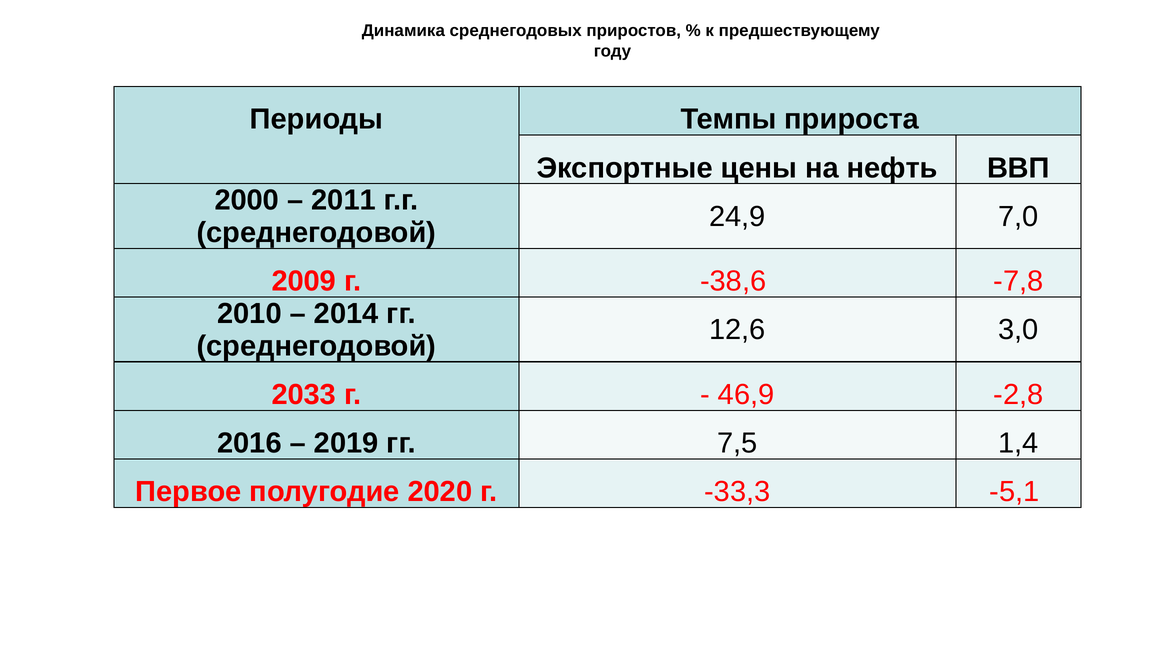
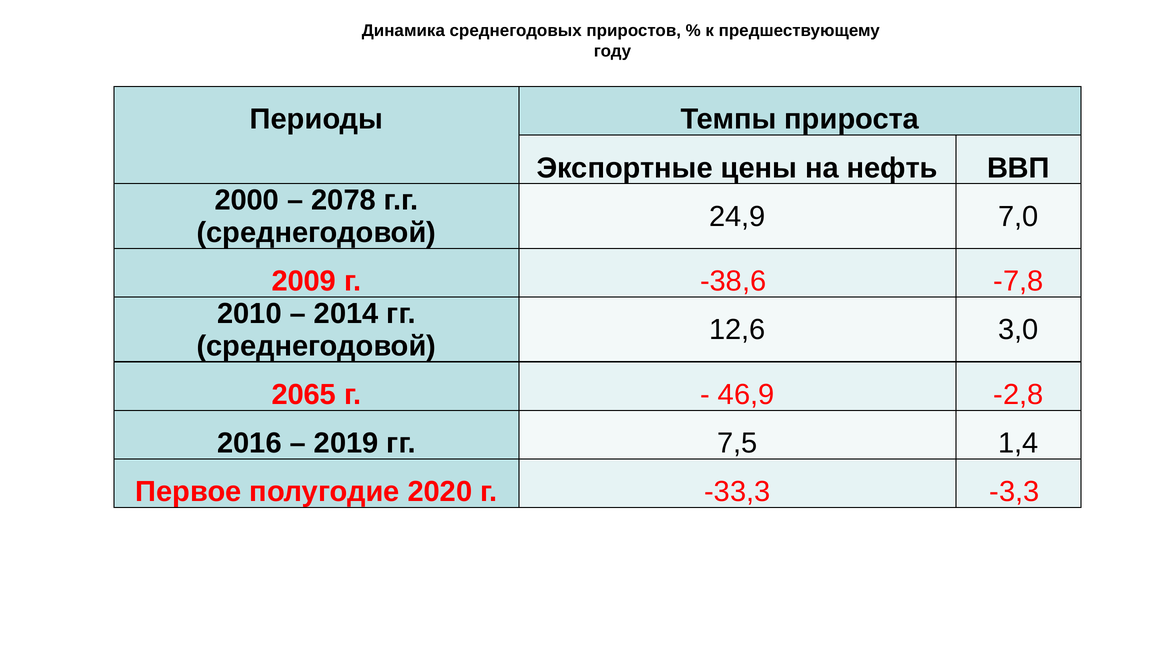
2011: 2011 -> 2078
2033: 2033 -> 2065
-5,1: -5,1 -> -3,3
